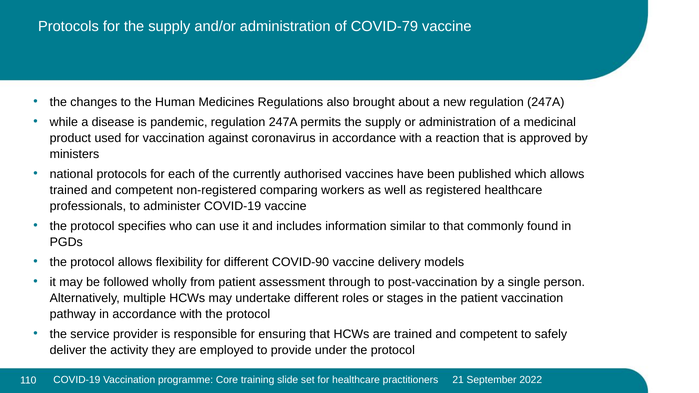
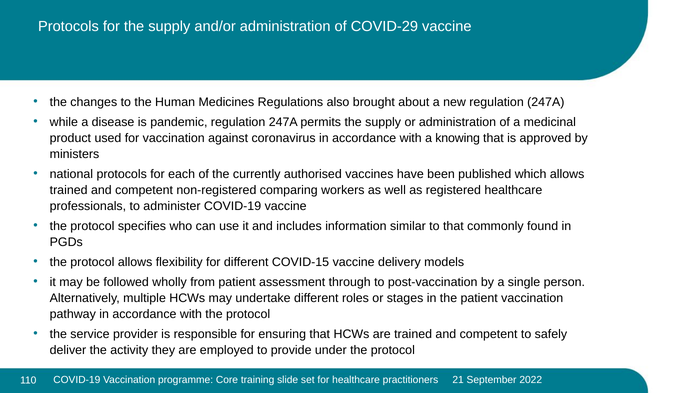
COVID-79: COVID-79 -> COVID-29
reaction: reaction -> knowing
COVID-90: COVID-90 -> COVID-15
